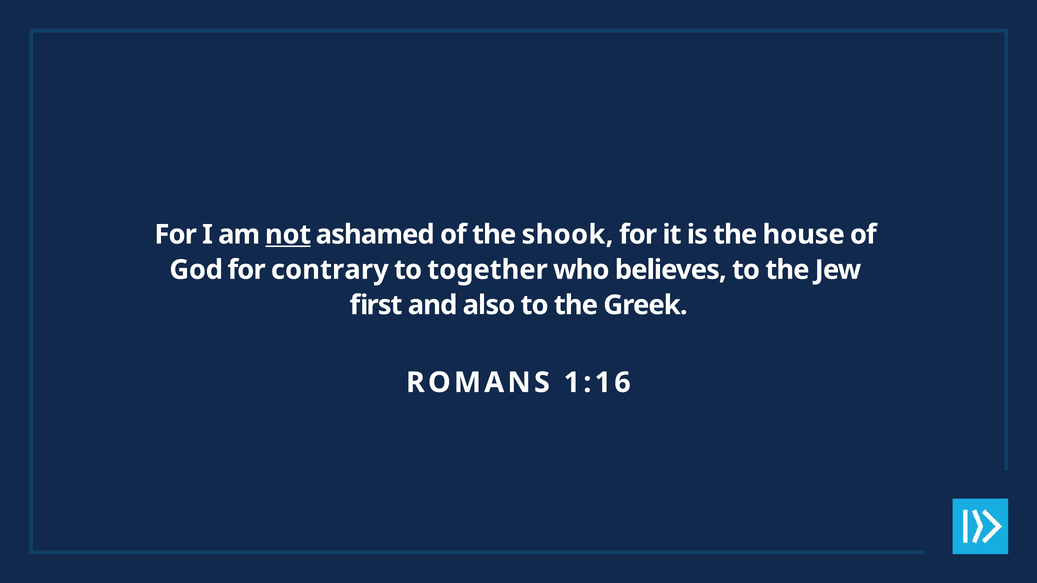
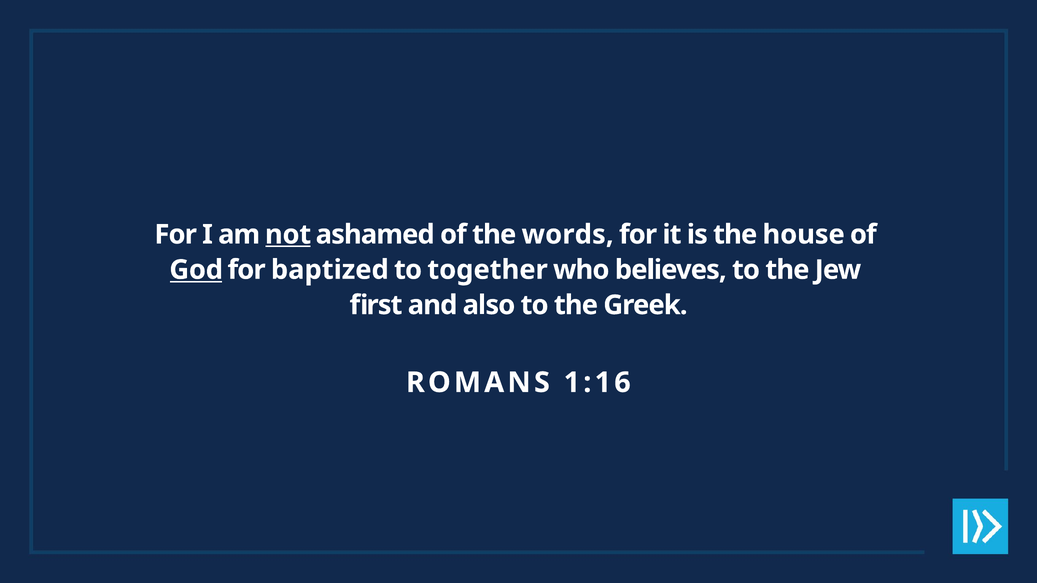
shook: shook -> words
God underline: none -> present
contrary: contrary -> baptized
